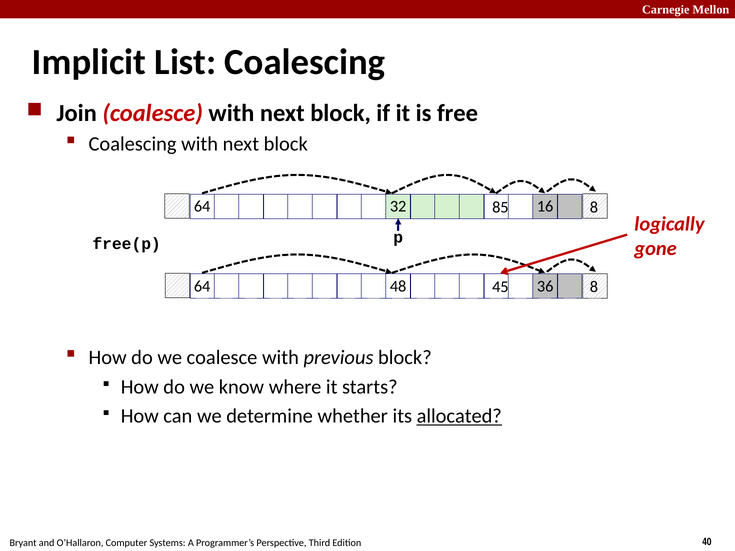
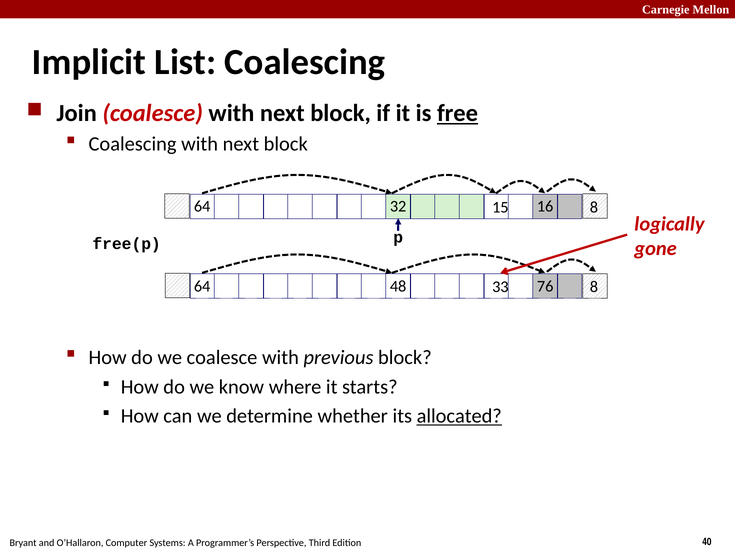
free underline: none -> present
85: 85 -> 15
45: 45 -> 33
36: 36 -> 76
